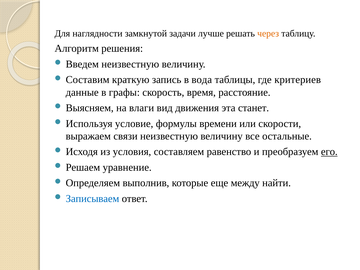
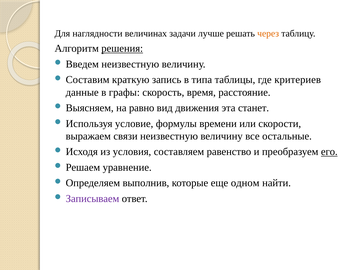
замкнутой: замкнутой -> величинах
решения underline: none -> present
вода: вода -> типа
влаги: влаги -> равно
между: между -> одном
Записываем colour: blue -> purple
